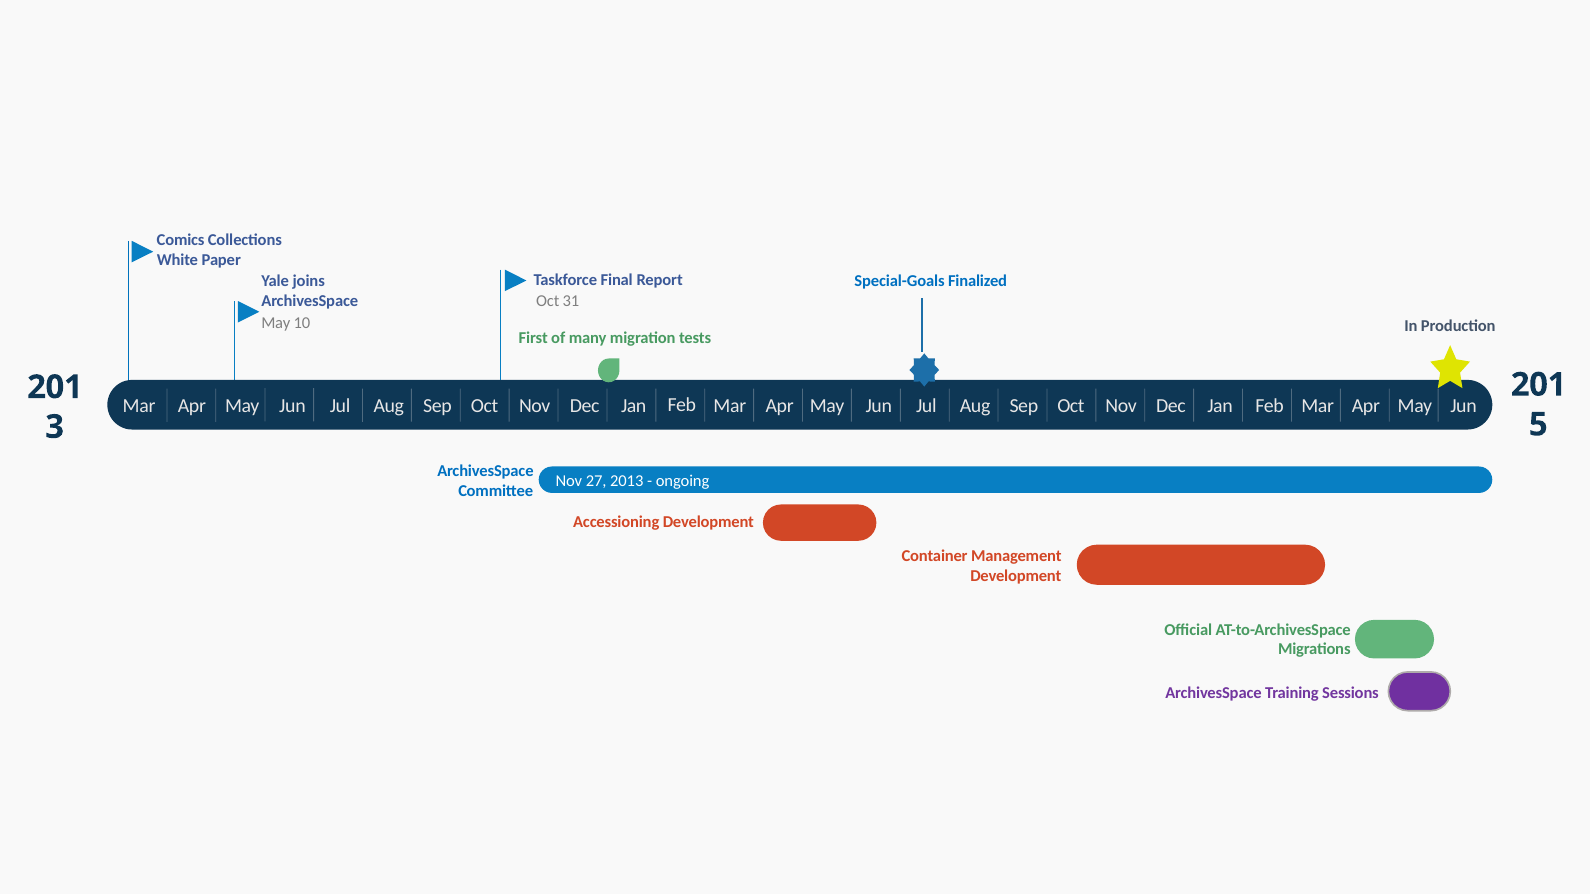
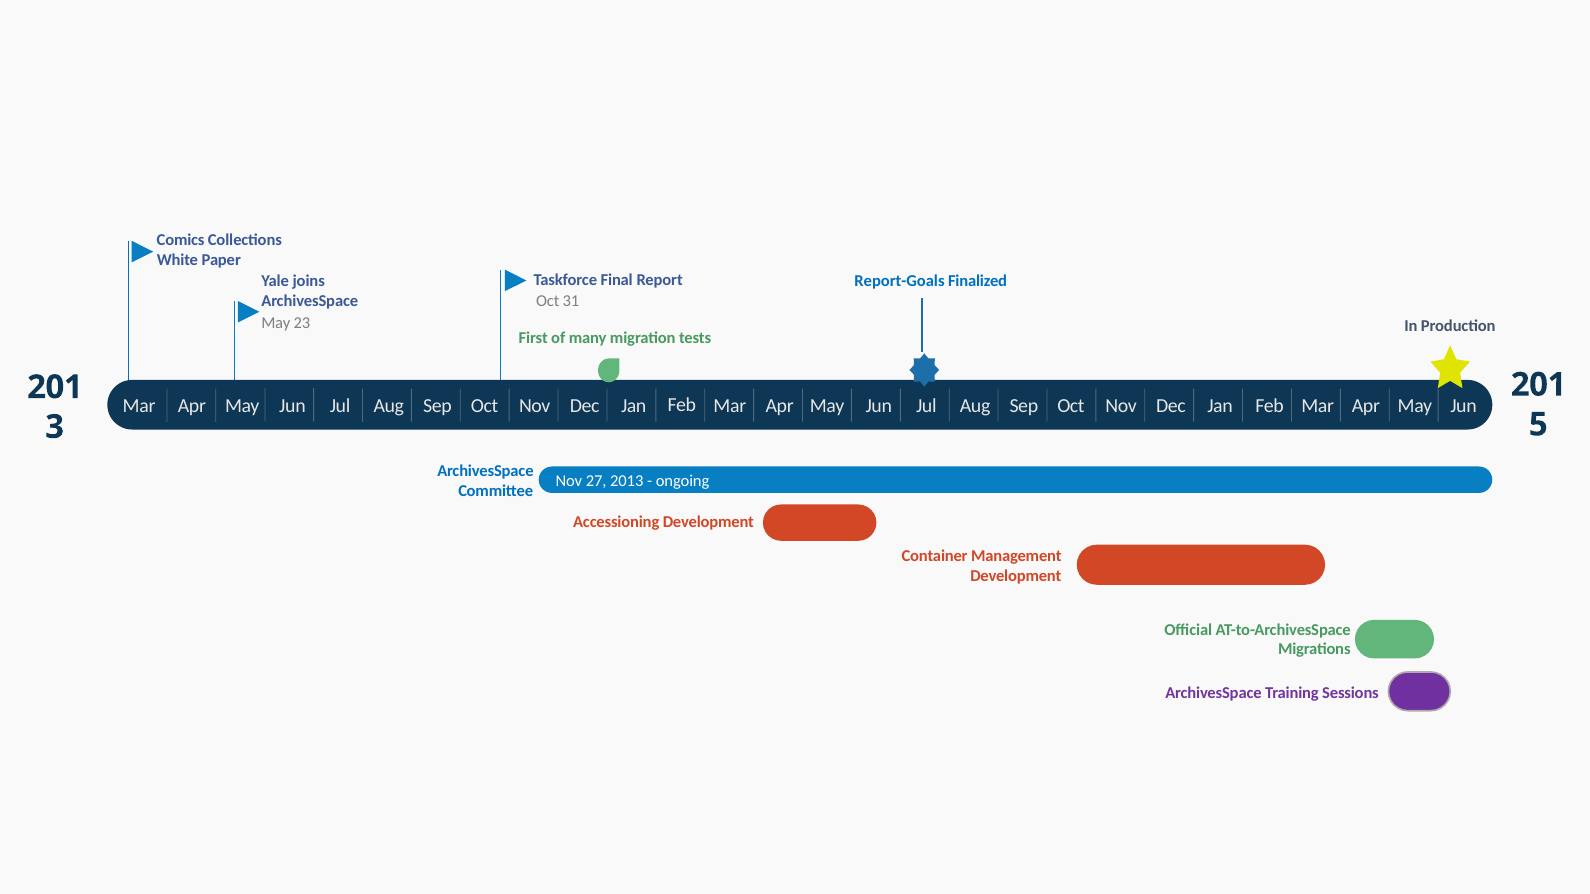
Special-Goals: Special-Goals -> Report-Goals
10: 10 -> 23
